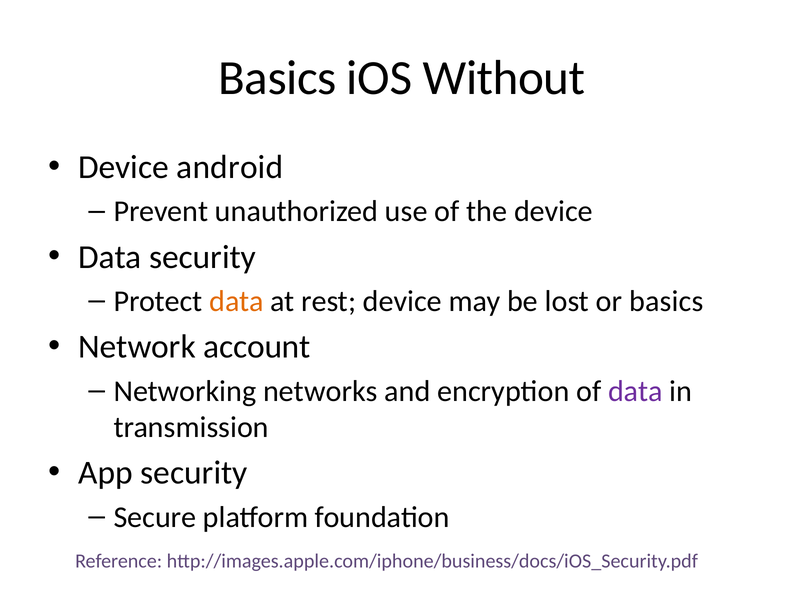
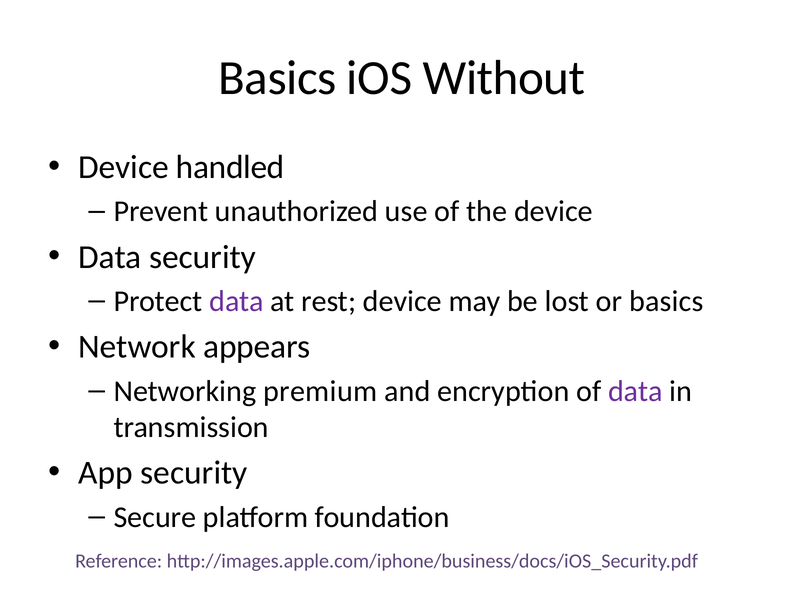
android: android -> handled
data at (237, 301) colour: orange -> purple
account: account -> appears
networks: networks -> premium
